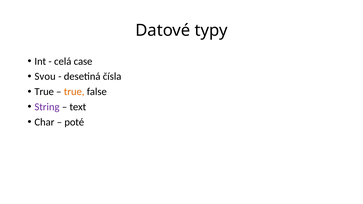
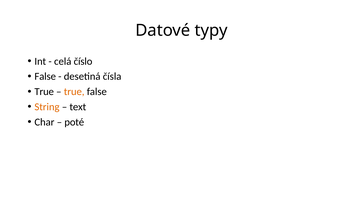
case: case -> číslo
Svou at (45, 77): Svou -> False
String colour: purple -> orange
